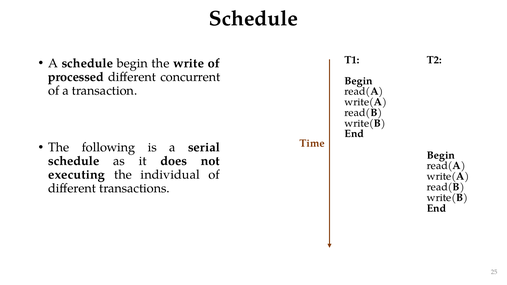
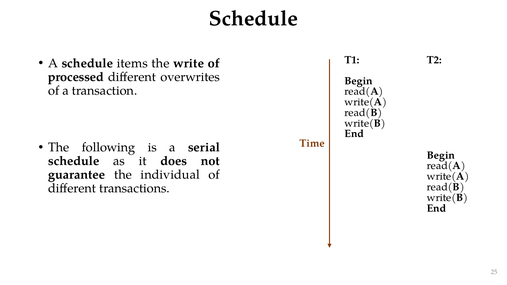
schedule begin: begin -> items
concurrent: concurrent -> overwrites
executing: executing -> guarantee
